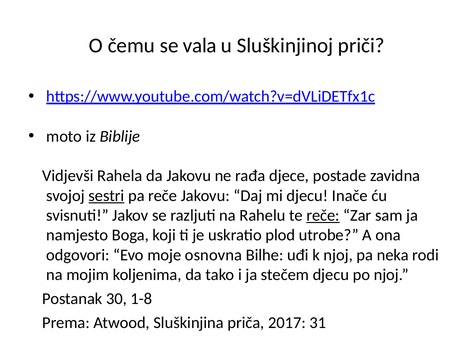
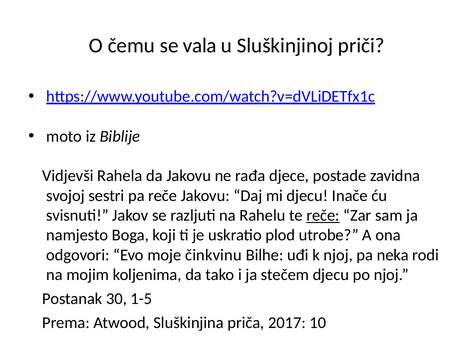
sestri underline: present -> none
osnovna: osnovna -> činkvinu
1-8: 1-8 -> 1-5
31: 31 -> 10
